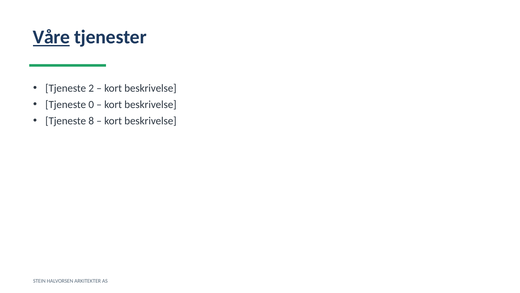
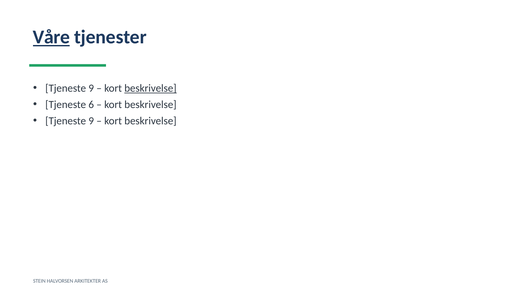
2 at (91, 88): 2 -> 9
beskrivelse at (150, 88) underline: none -> present
0: 0 -> 6
8 at (91, 121): 8 -> 9
